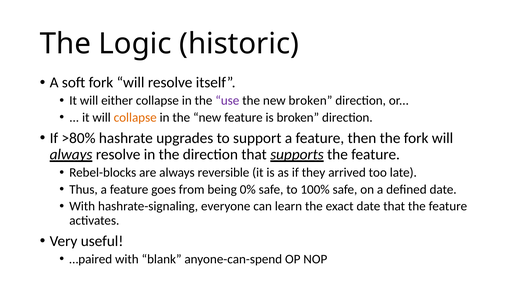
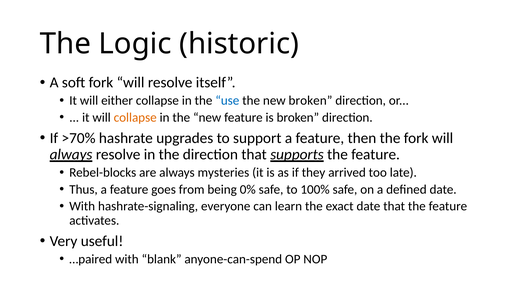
use colour: purple -> blue
>80%: >80% -> >70%
reversible: reversible -> mysteries
